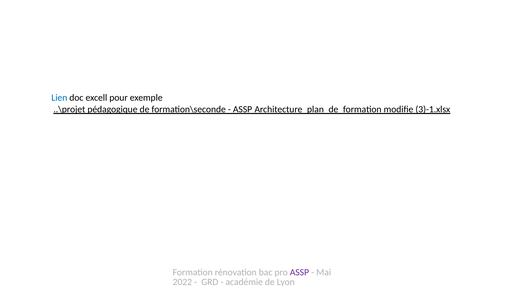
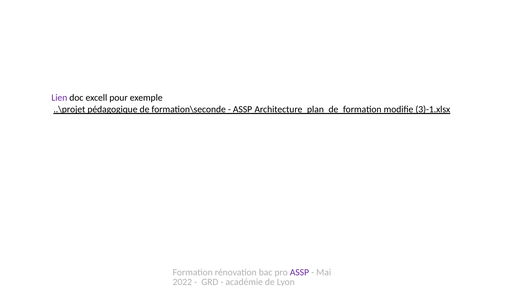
Lien colour: blue -> purple
